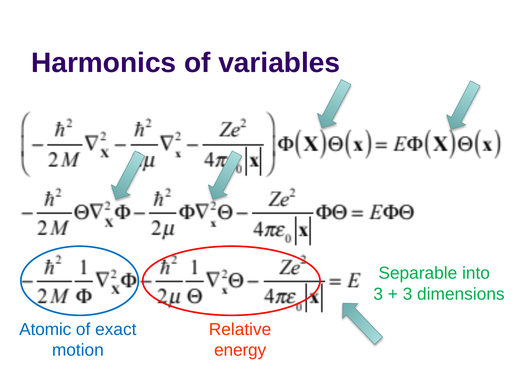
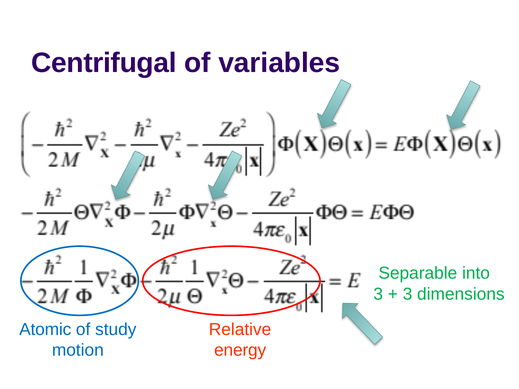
Harmonics: Harmonics -> Centrifugal
exact: exact -> study
